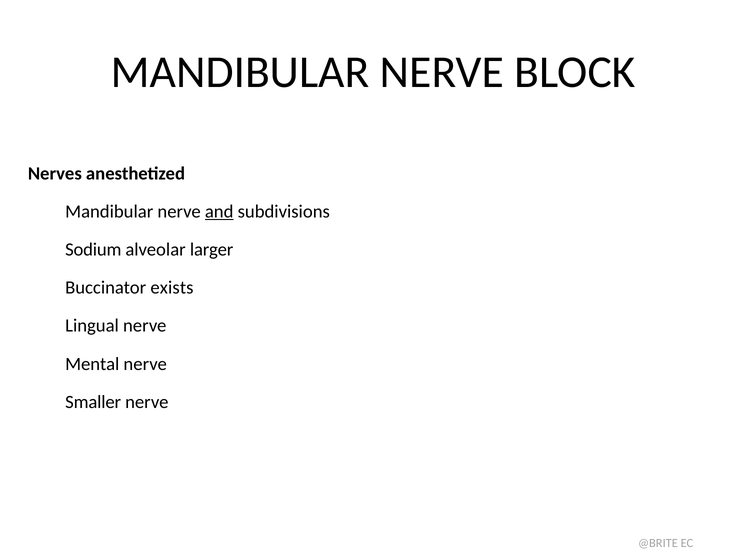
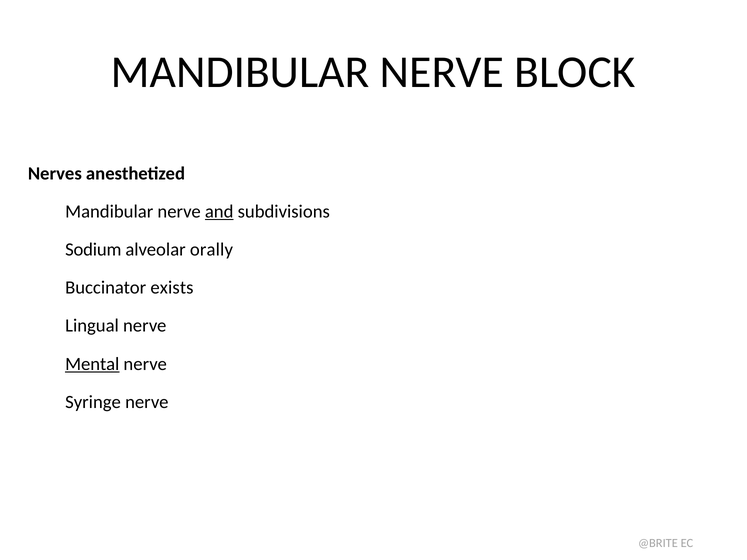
larger: larger -> orally
Mental underline: none -> present
Smaller: Smaller -> Syringe
